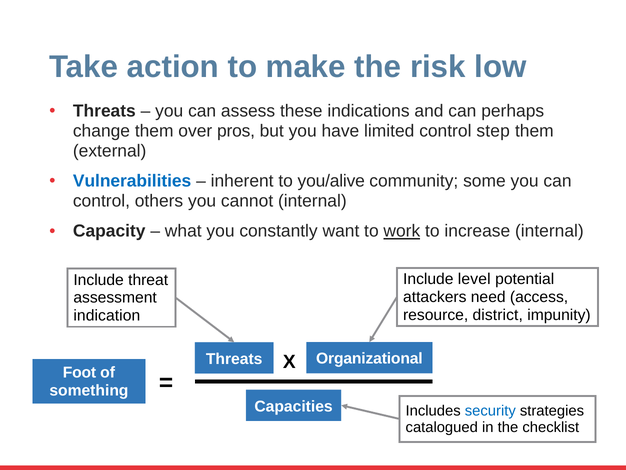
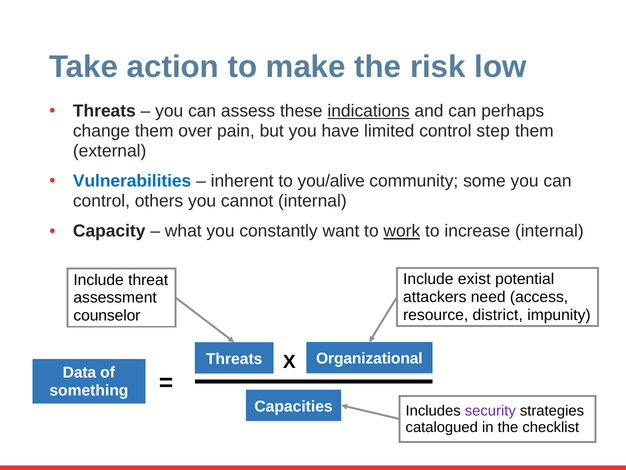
indications underline: none -> present
pros: pros -> pain
level: level -> exist
indication: indication -> counselor
Foot: Foot -> Data
security colour: blue -> purple
